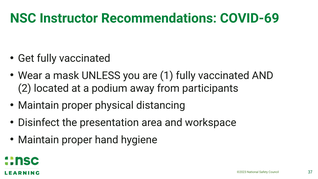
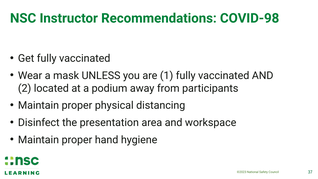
COVID-69: COVID-69 -> COVID-98
